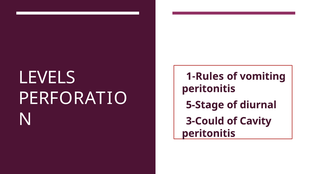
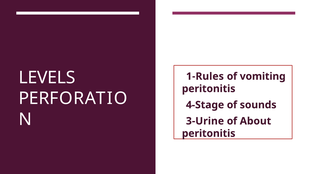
5-Stage: 5-Stage -> 4-Stage
diurnal: diurnal -> sounds
3-Could: 3-Could -> 3-Urine
Cavity: Cavity -> About
